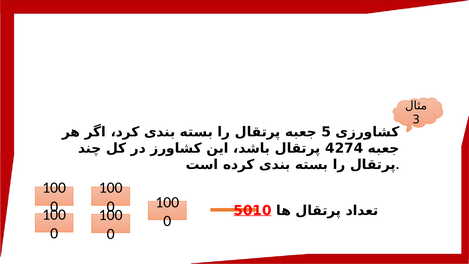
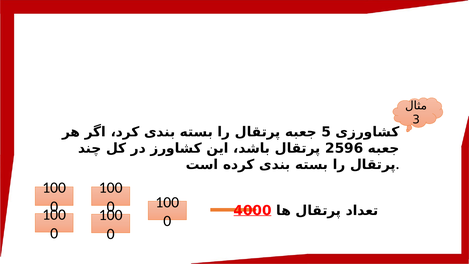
4274: 4274 -> 2596
5010: 5010 -> 4000
